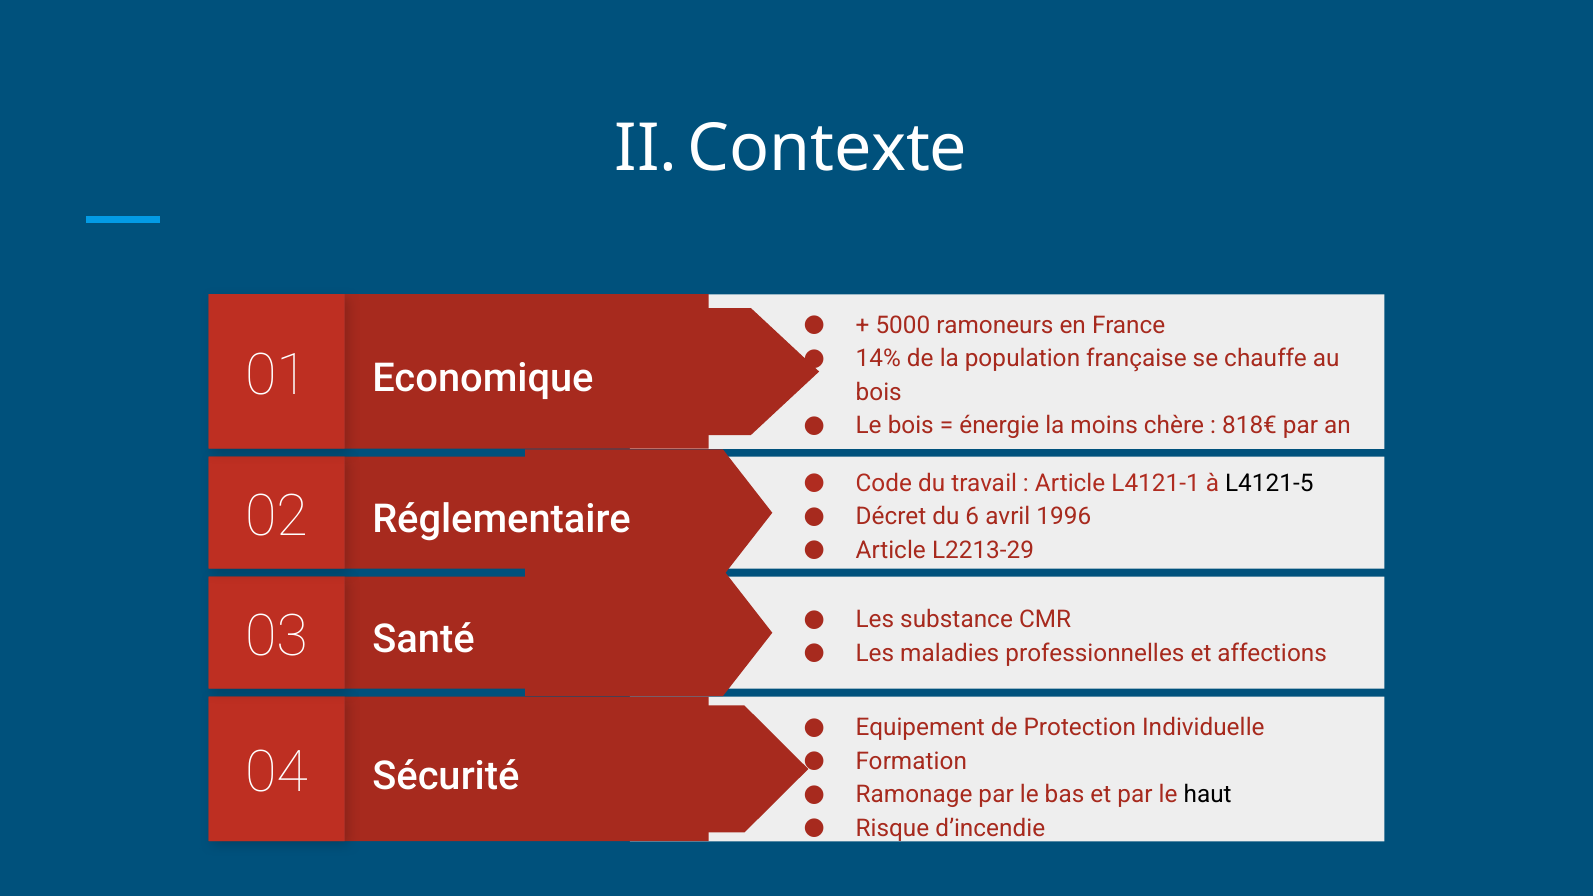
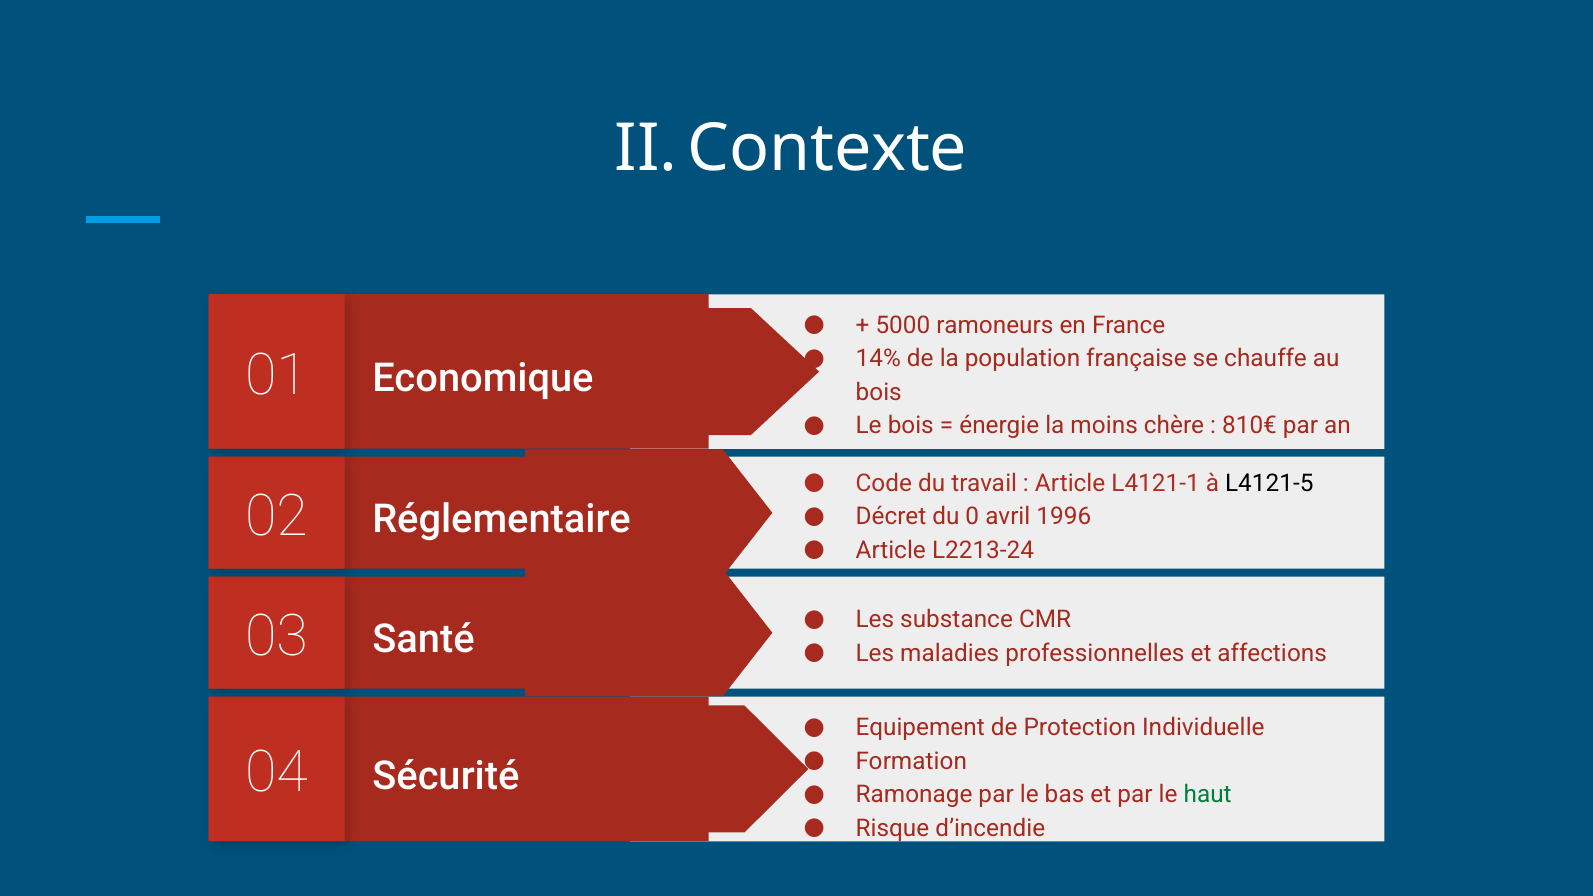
818€: 818€ -> 810€
6: 6 -> 0
L2213-29: L2213-29 -> L2213-24
haut colour: black -> green
